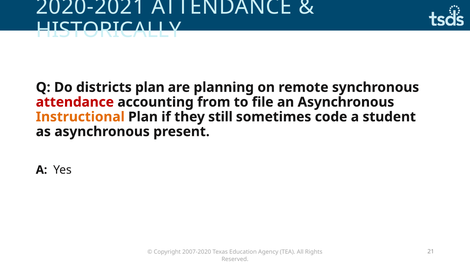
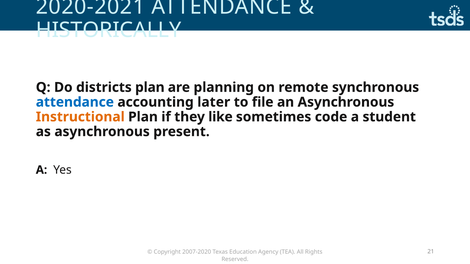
attendance at (75, 102) colour: red -> blue
from: from -> later
still: still -> like
